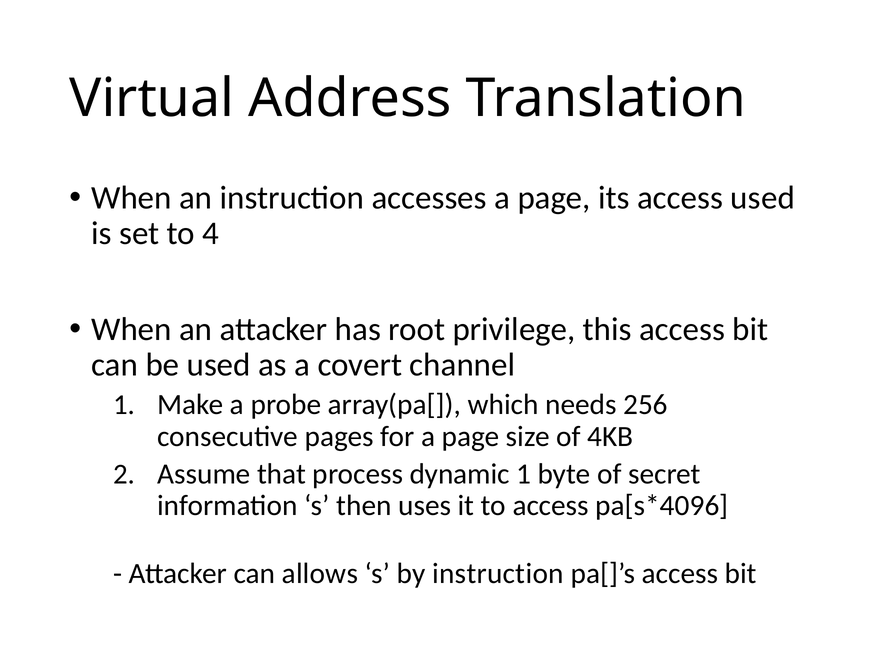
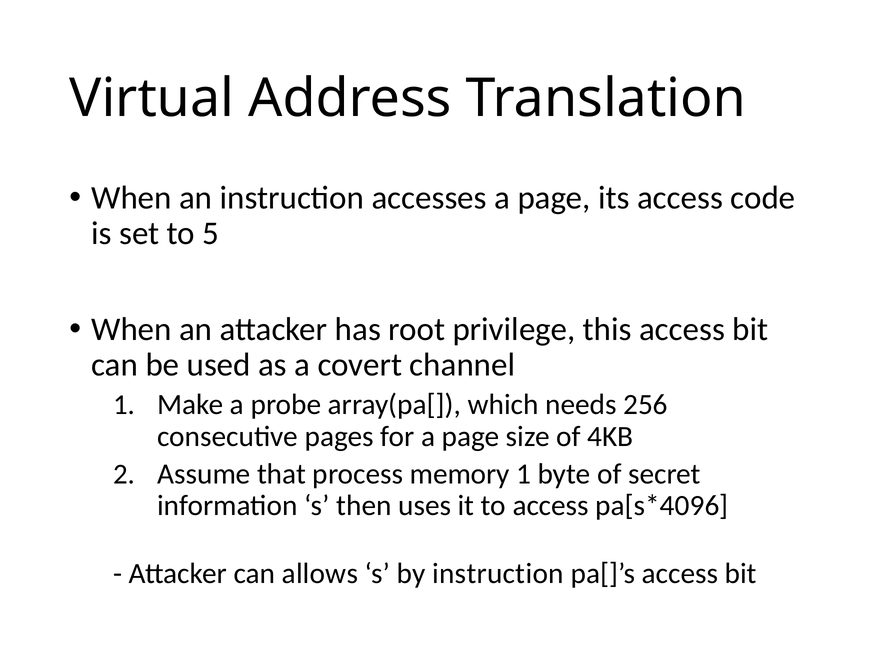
access used: used -> code
4: 4 -> 5
dynamic: dynamic -> memory
